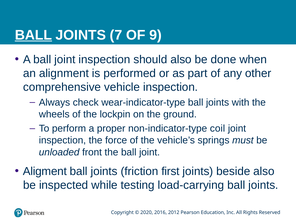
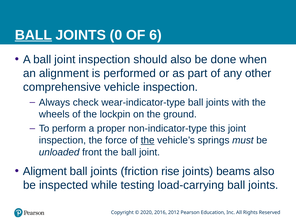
7: 7 -> 0
9: 9 -> 6
coil: coil -> this
the at (148, 140) underline: none -> present
first: first -> rise
beside: beside -> beams
